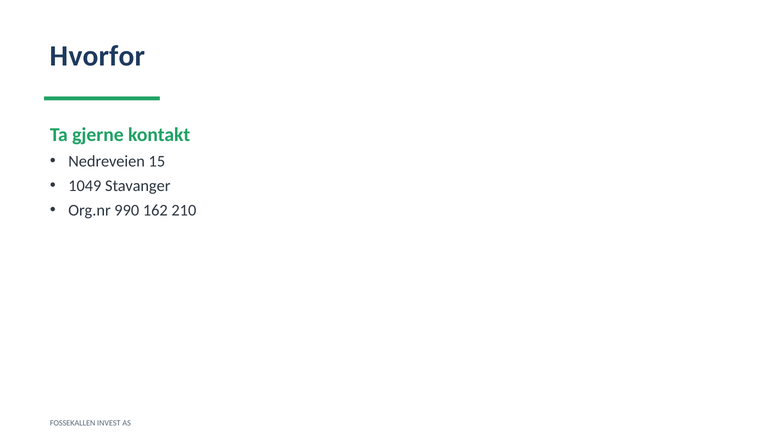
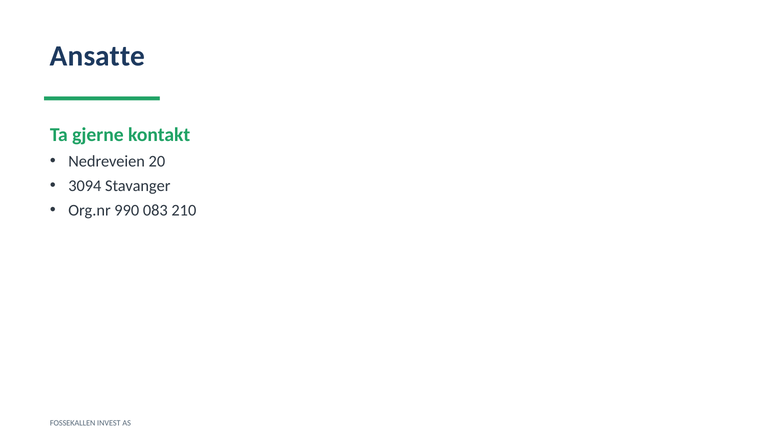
Hvorfor: Hvorfor -> Ansatte
15: 15 -> 20
1049: 1049 -> 3094
162: 162 -> 083
